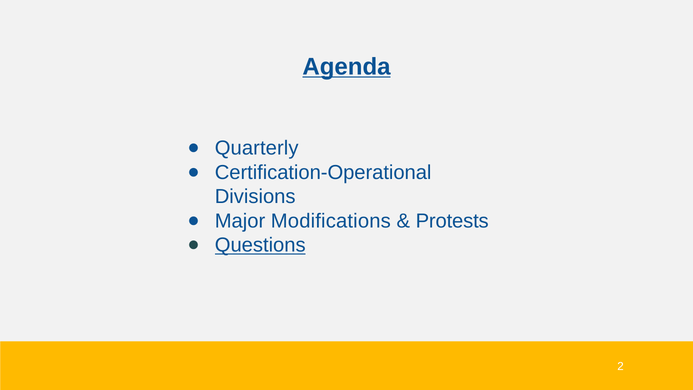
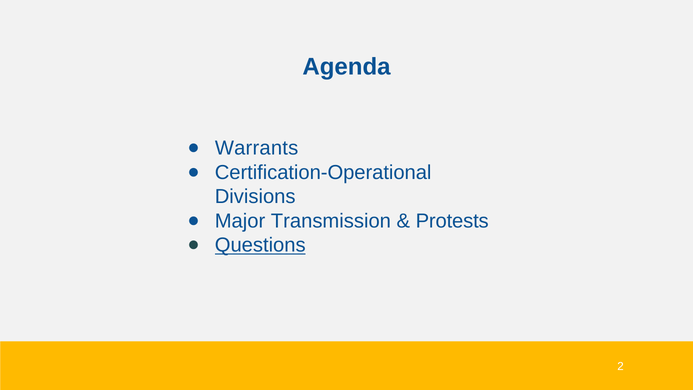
Agenda underline: present -> none
Quarterly: Quarterly -> Warrants
Modifications: Modifications -> Transmission
